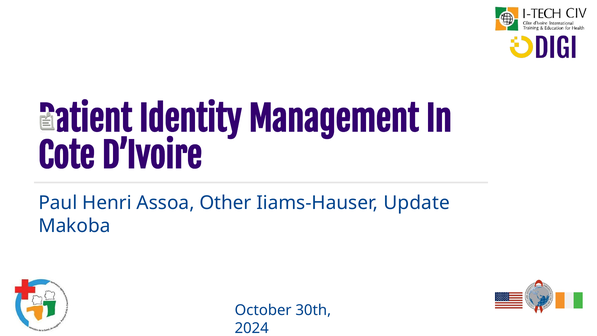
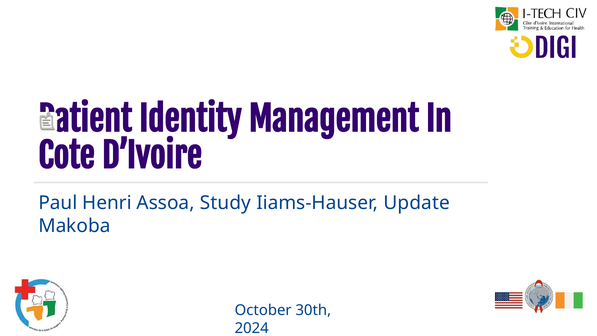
Other: Other -> Study
